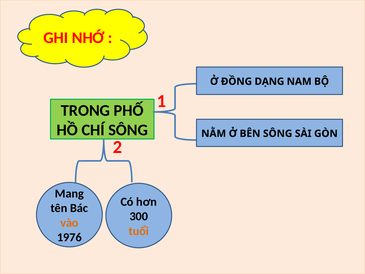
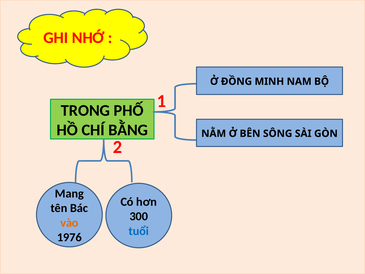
DẠNG: DẠNG -> MINH
CHÍ SÔNG: SÔNG -> BẰNG
tuổi colour: orange -> blue
